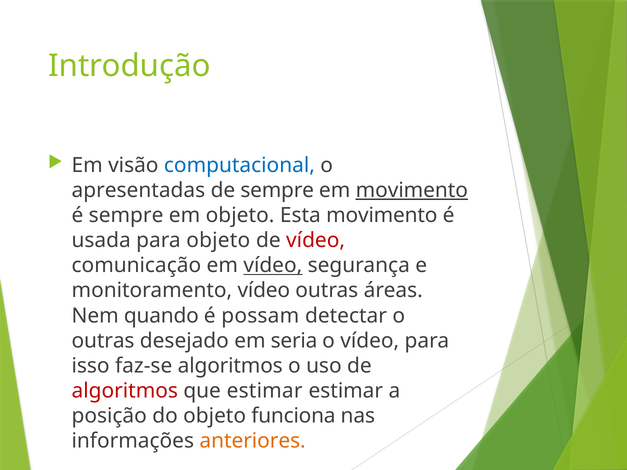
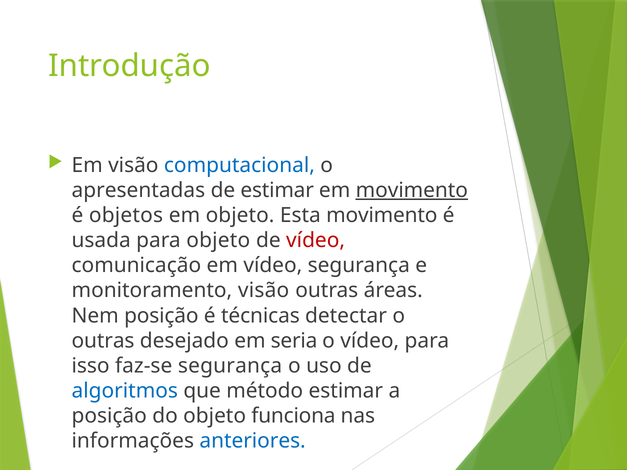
de sempre: sempre -> estimar
é sempre: sempre -> objetos
vídeo at (273, 266) underline: present -> none
monitoramento vídeo: vídeo -> visão
Nem quando: quando -> posição
possam: possam -> técnicas
faz-se algoritmos: algoritmos -> segurança
algoritmos at (125, 391) colour: red -> blue
que estimar: estimar -> método
anteriores colour: orange -> blue
